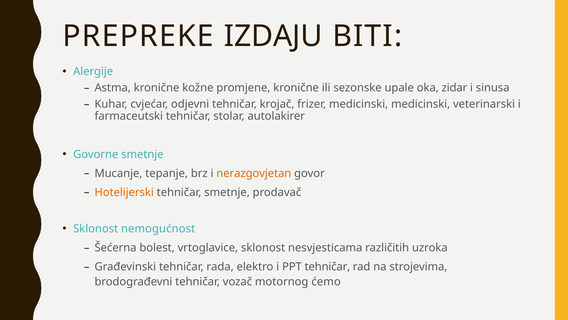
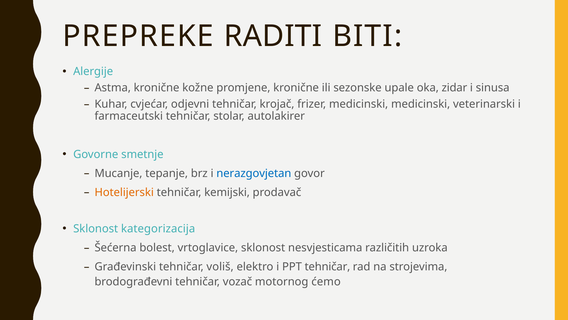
IZDAJU: IZDAJU -> RADITI
nerazgovjetan colour: orange -> blue
tehničar smetnje: smetnje -> kemijski
nemogućnost: nemogućnost -> kategorizacija
rada: rada -> voliš
